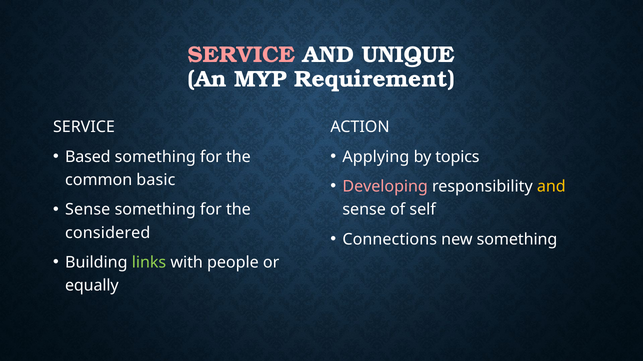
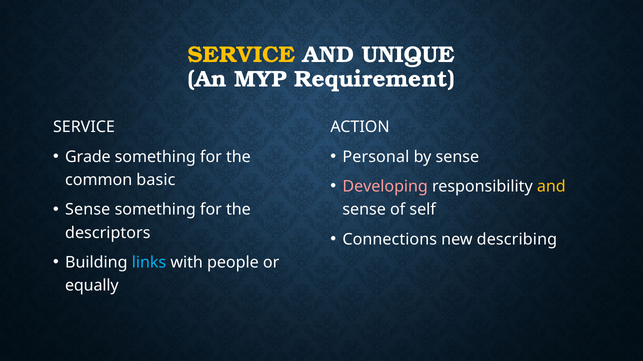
SERVICE at (242, 55) colour: pink -> yellow
Based: Based -> Grade
Applying: Applying -> Personal
by topics: topics -> sense
considered: considered -> descriptors
new something: something -> describing
links colour: light green -> light blue
